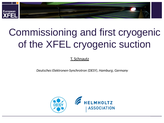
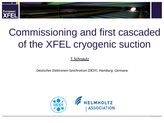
first cryogenic: cryogenic -> cascaded
